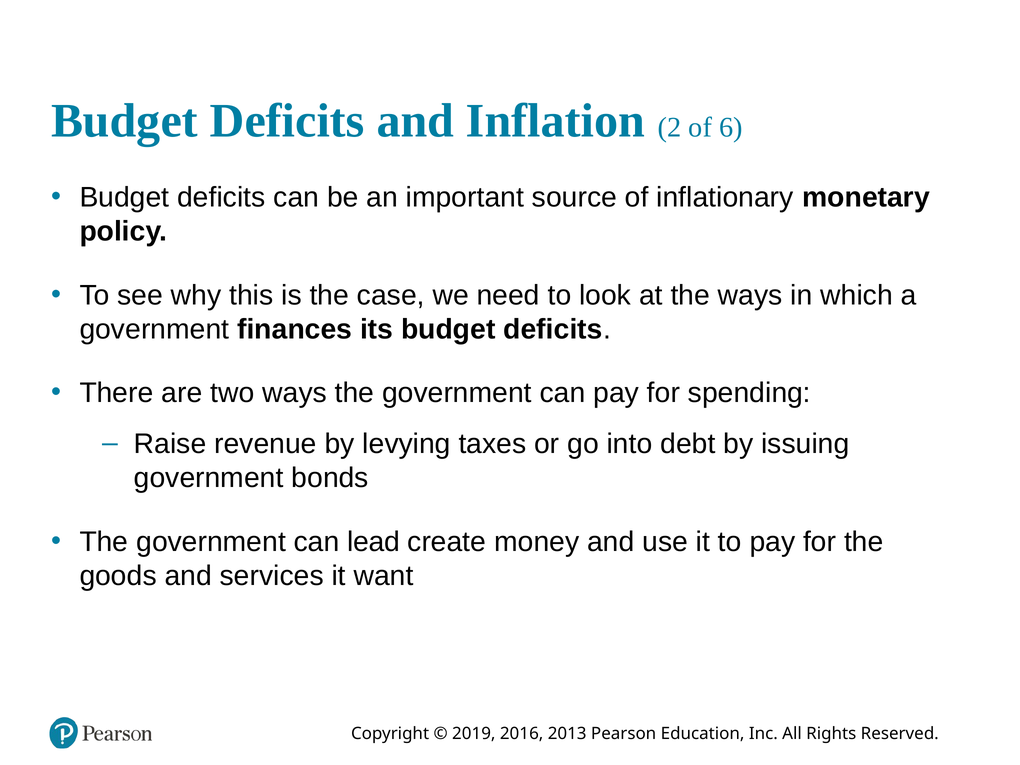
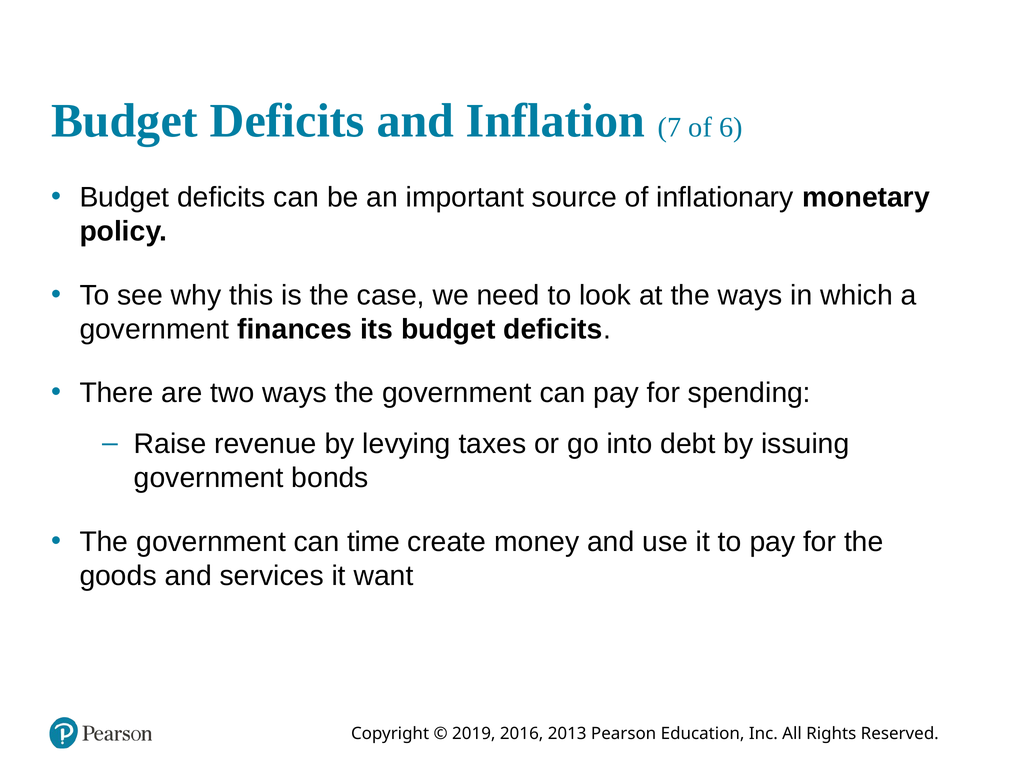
2: 2 -> 7
lead: lead -> time
